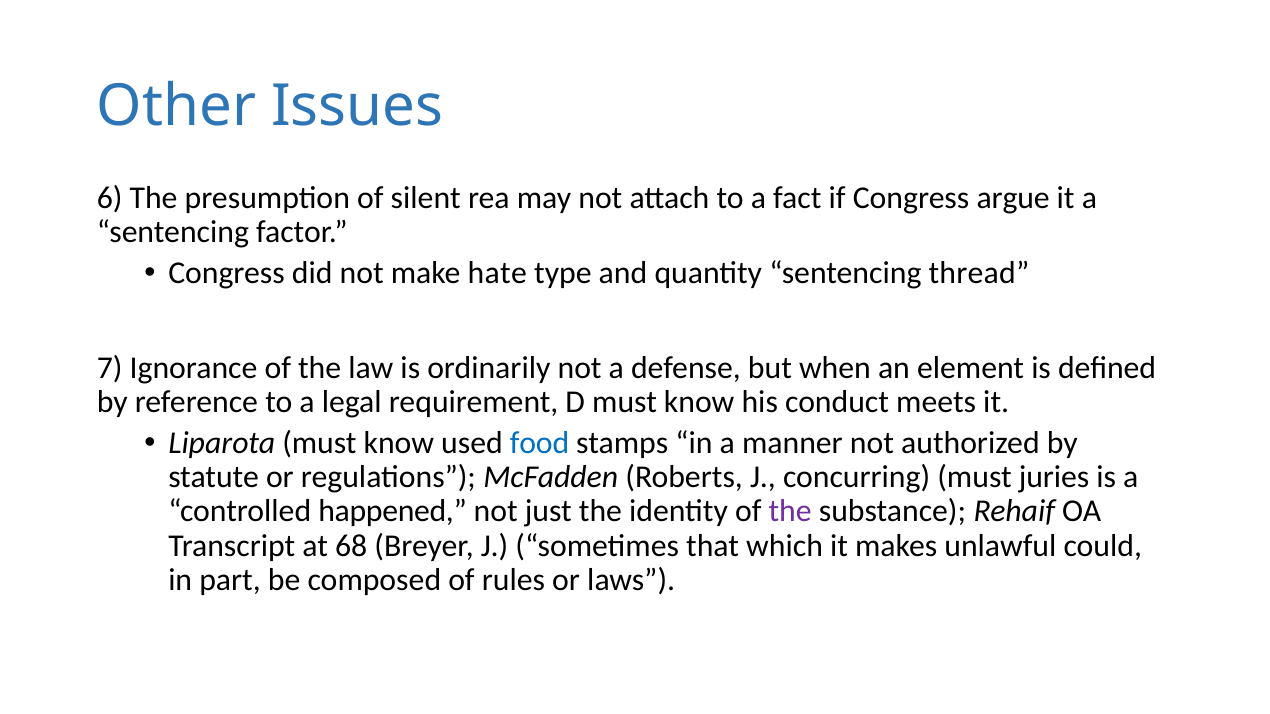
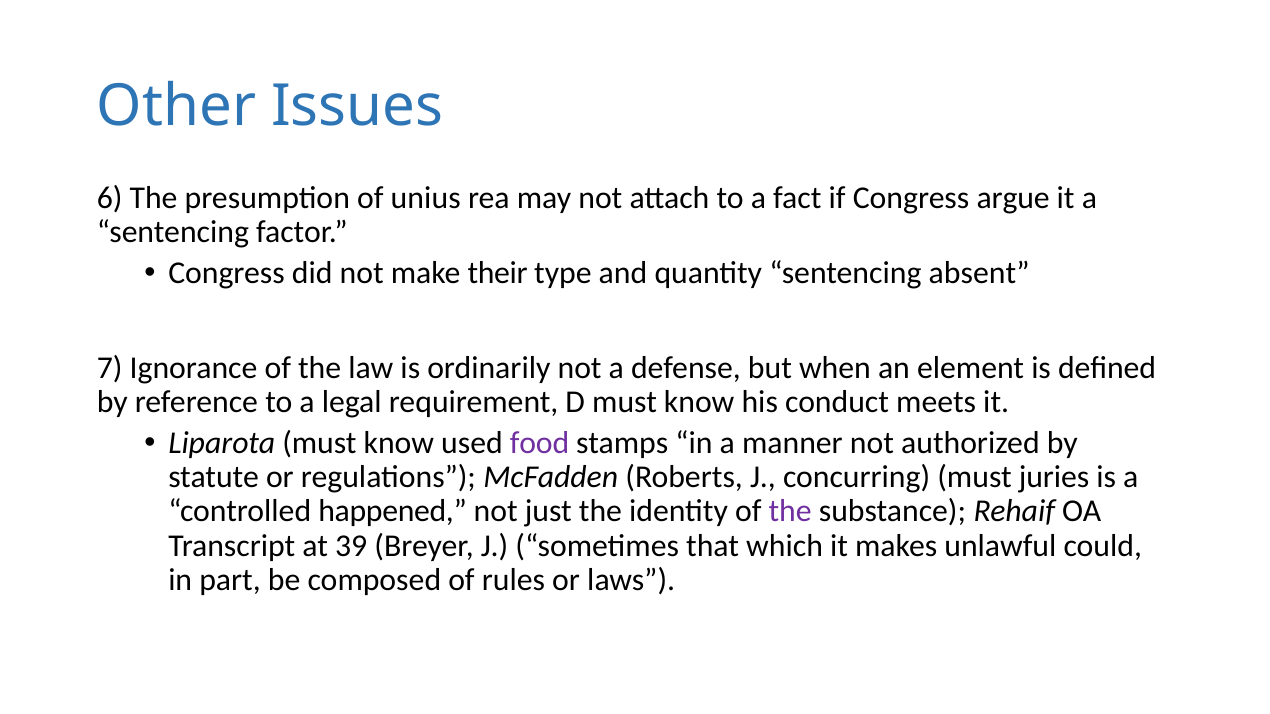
silent: silent -> unius
hate: hate -> their
thread: thread -> absent
food colour: blue -> purple
68: 68 -> 39
